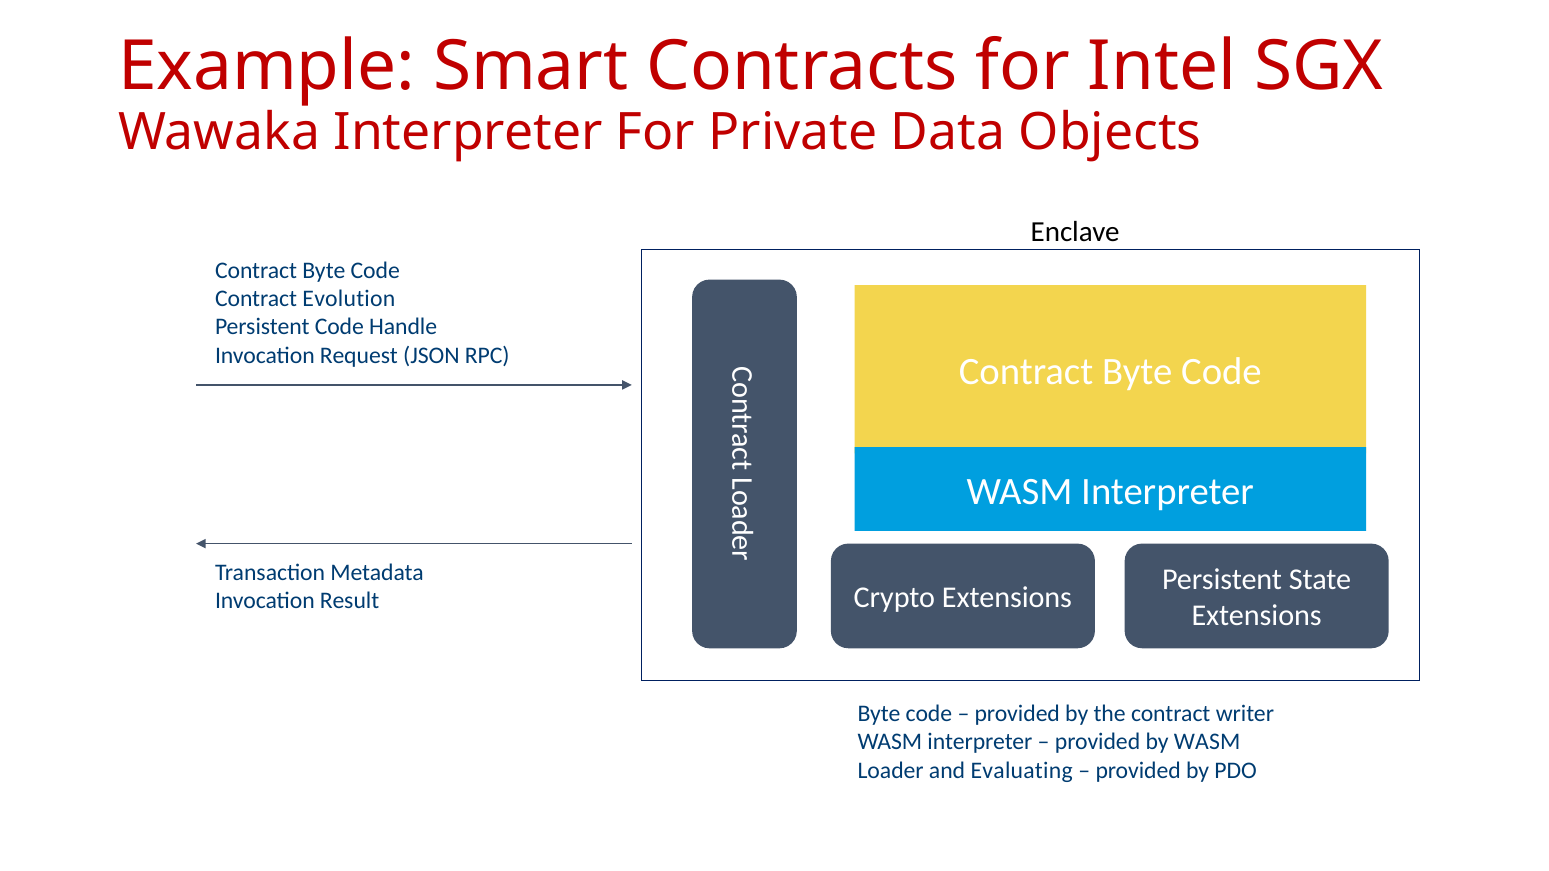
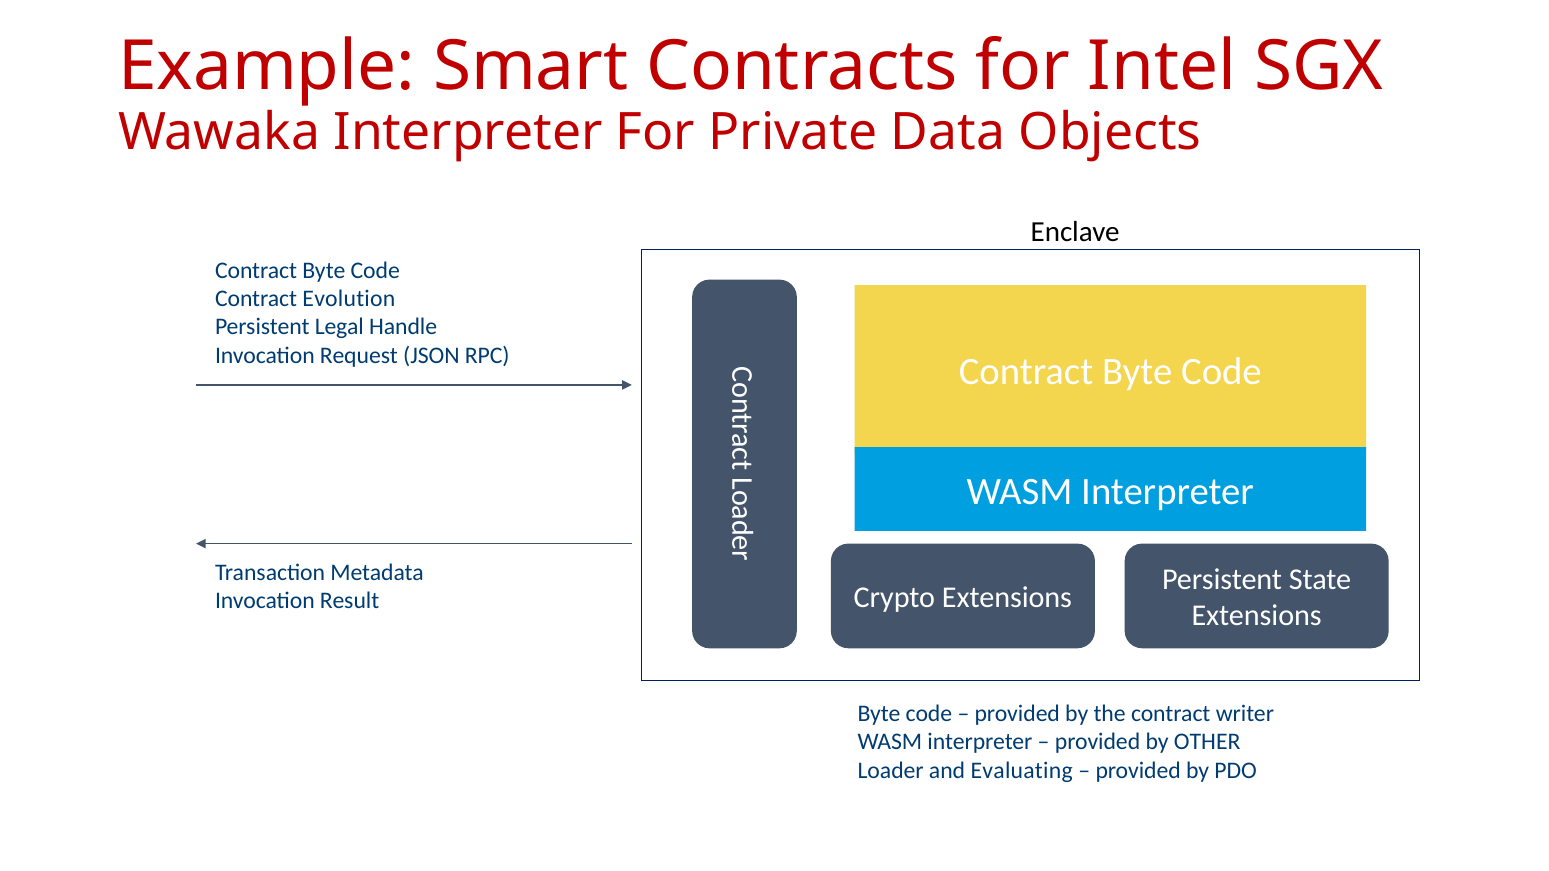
Persistent Code: Code -> Legal
by WASM: WASM -> OTHER
